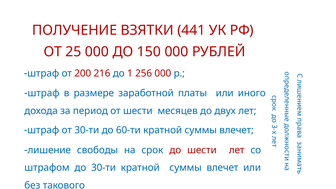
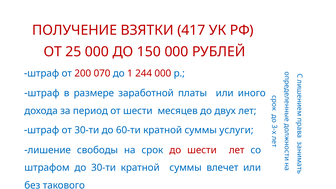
441: 441 -> 417
216: 216 -> 070
256: 256 -> 244
60-ти кратной суммы влечет: влечет -> услуги
